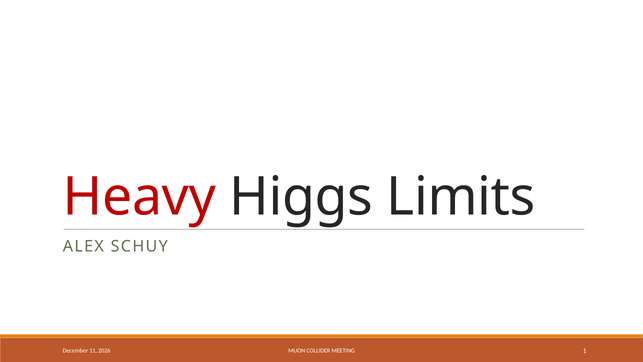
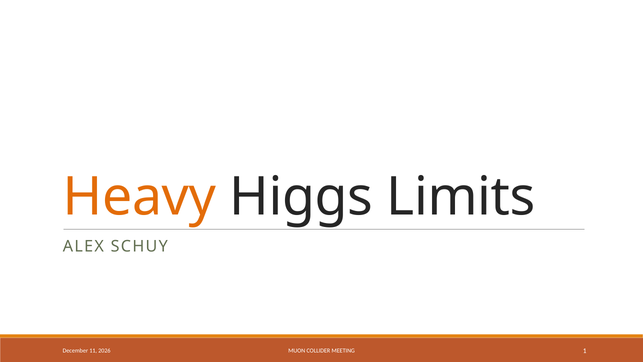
Heavy colour: red -> orange
